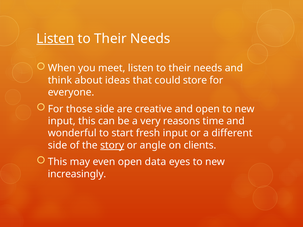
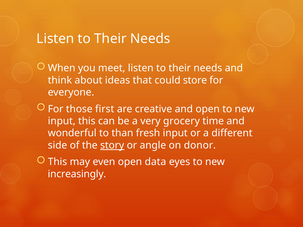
Listen at (55, 39) underline: present -> none
those side: side -> first
reasons: reasons -> grocery
start: start -> than
clients: clients -> donor
